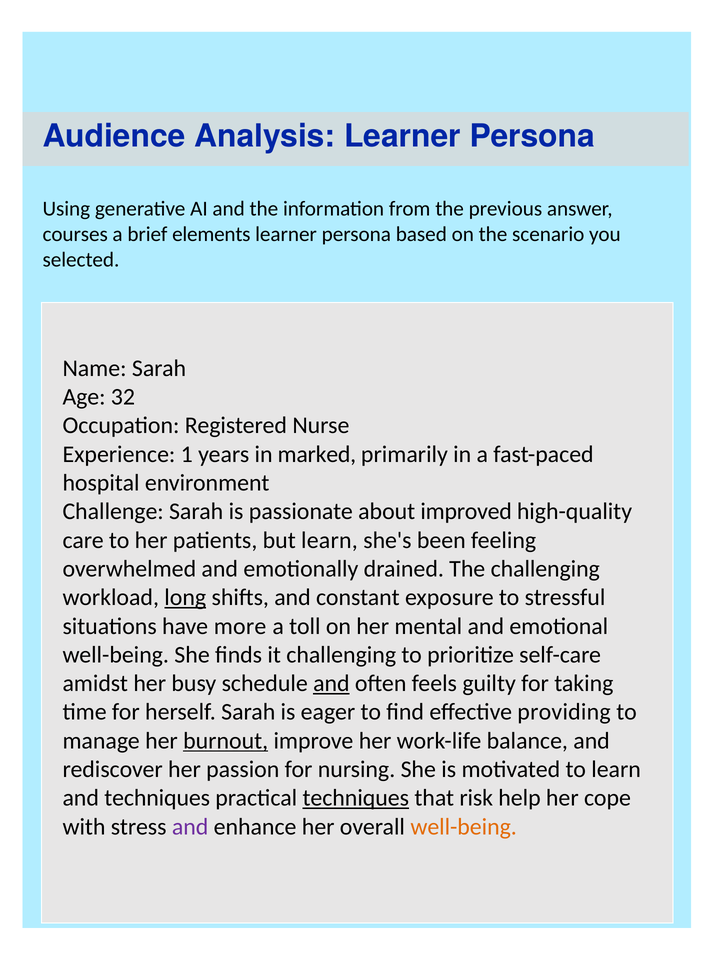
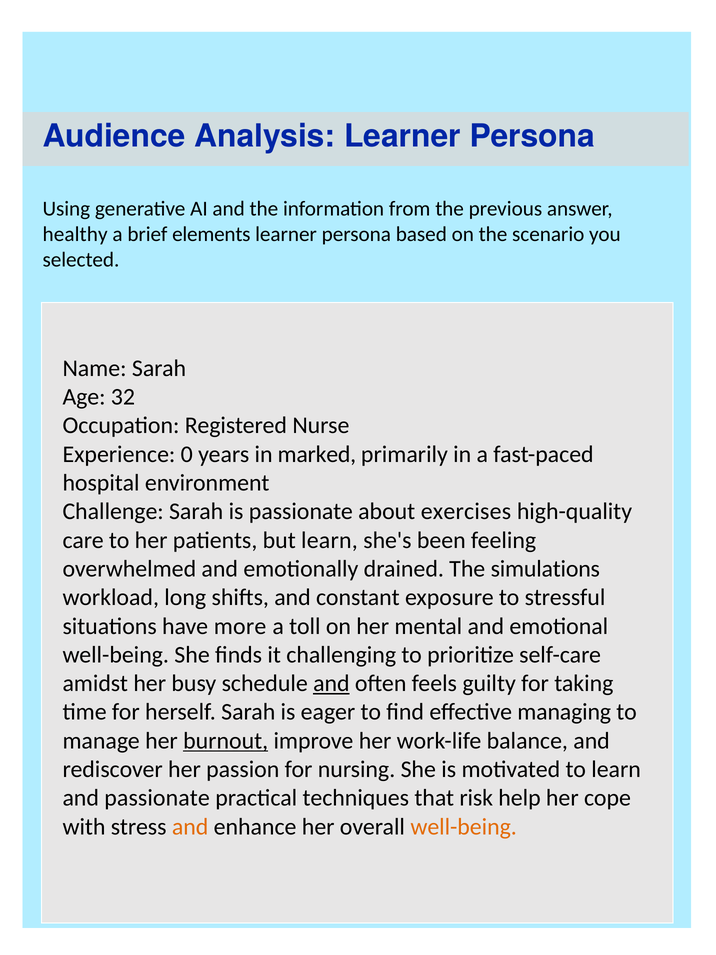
courses: courses -> healthy
1: 1 -> 0
improved: improved -> exercises
The challenging: challenging -> simulations
long underline: present -> none
providing: providing -> managing
and techniques: techniques -> passionate
techniques at (356, 798) underline: present -> none
and at (190, 826) colour: purple -> orange
